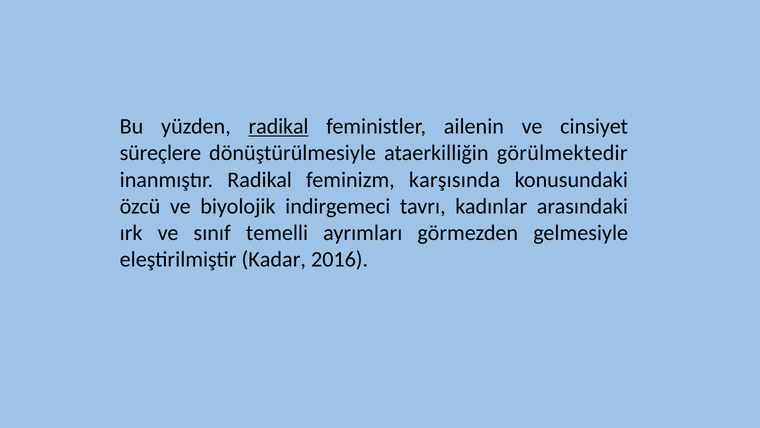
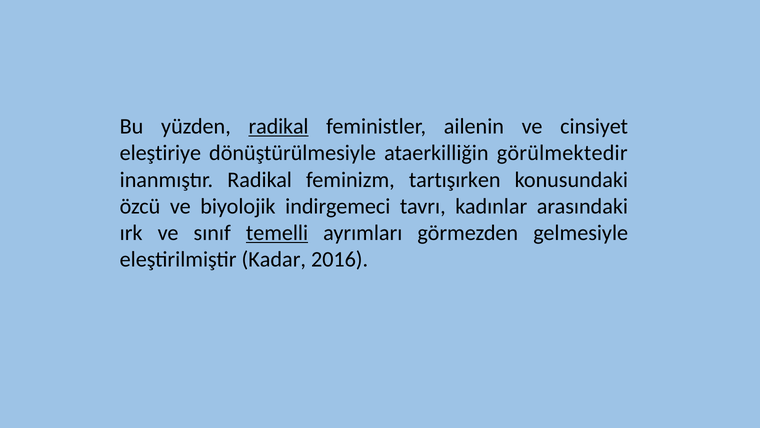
süreçlere: süreçlere -> eleştiriye
karşısında: karşısında -> tartışırken
temelli underline: none -> present
